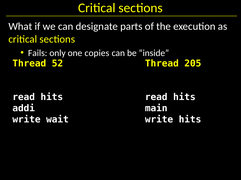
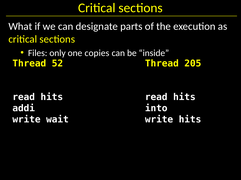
Fails: Fails -> Files
main: main -> into
